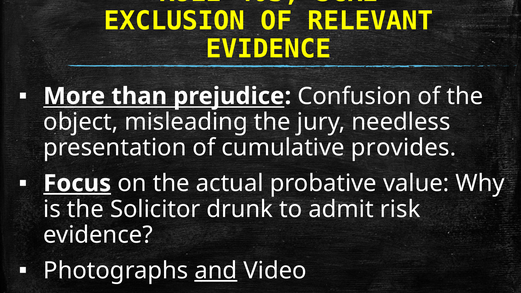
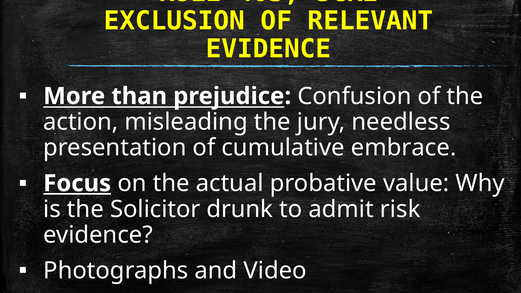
object: object -> action
provides: provides -> embrace
and underline: present -> none
